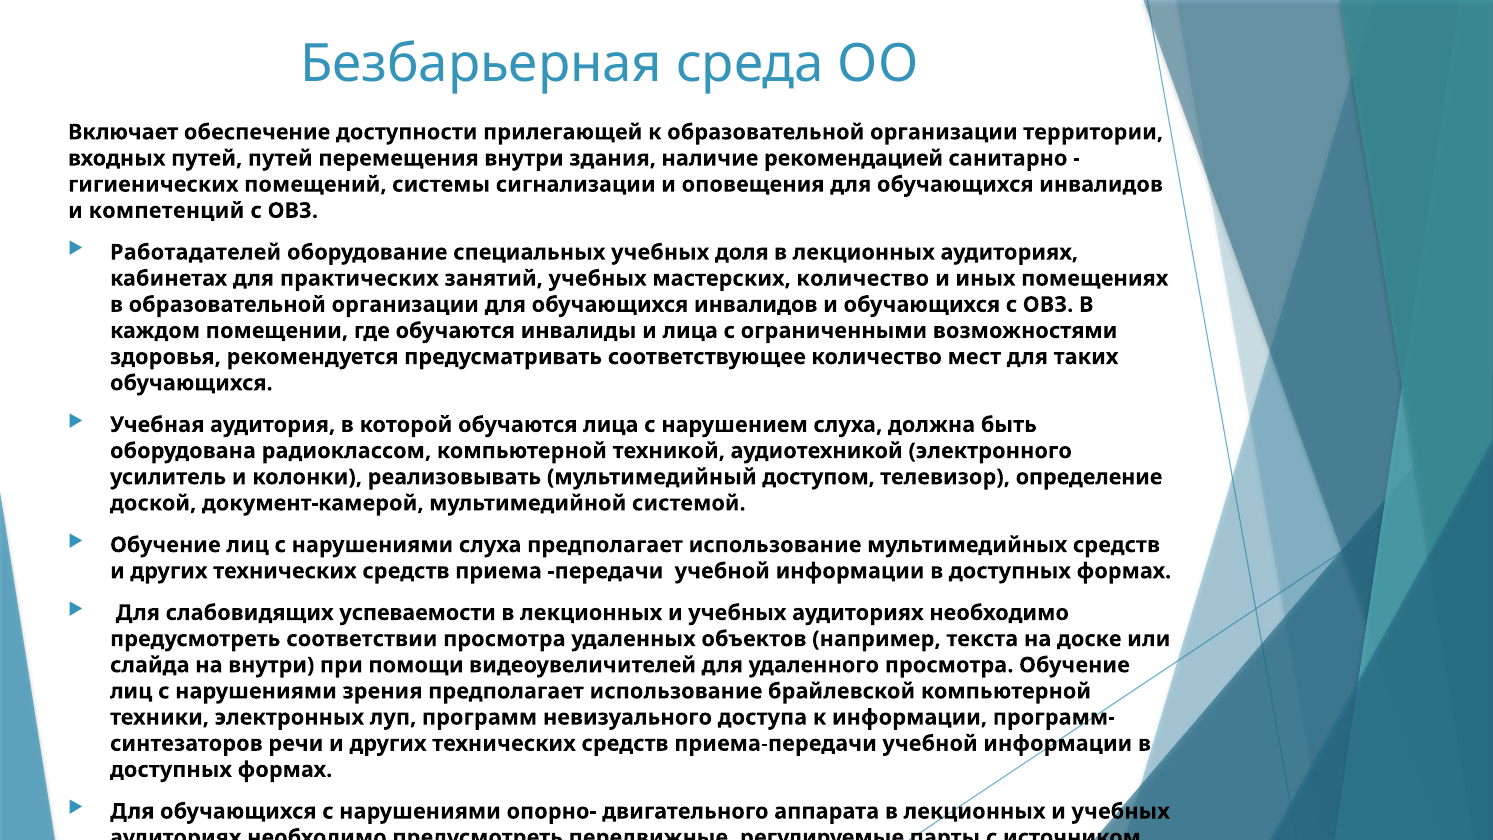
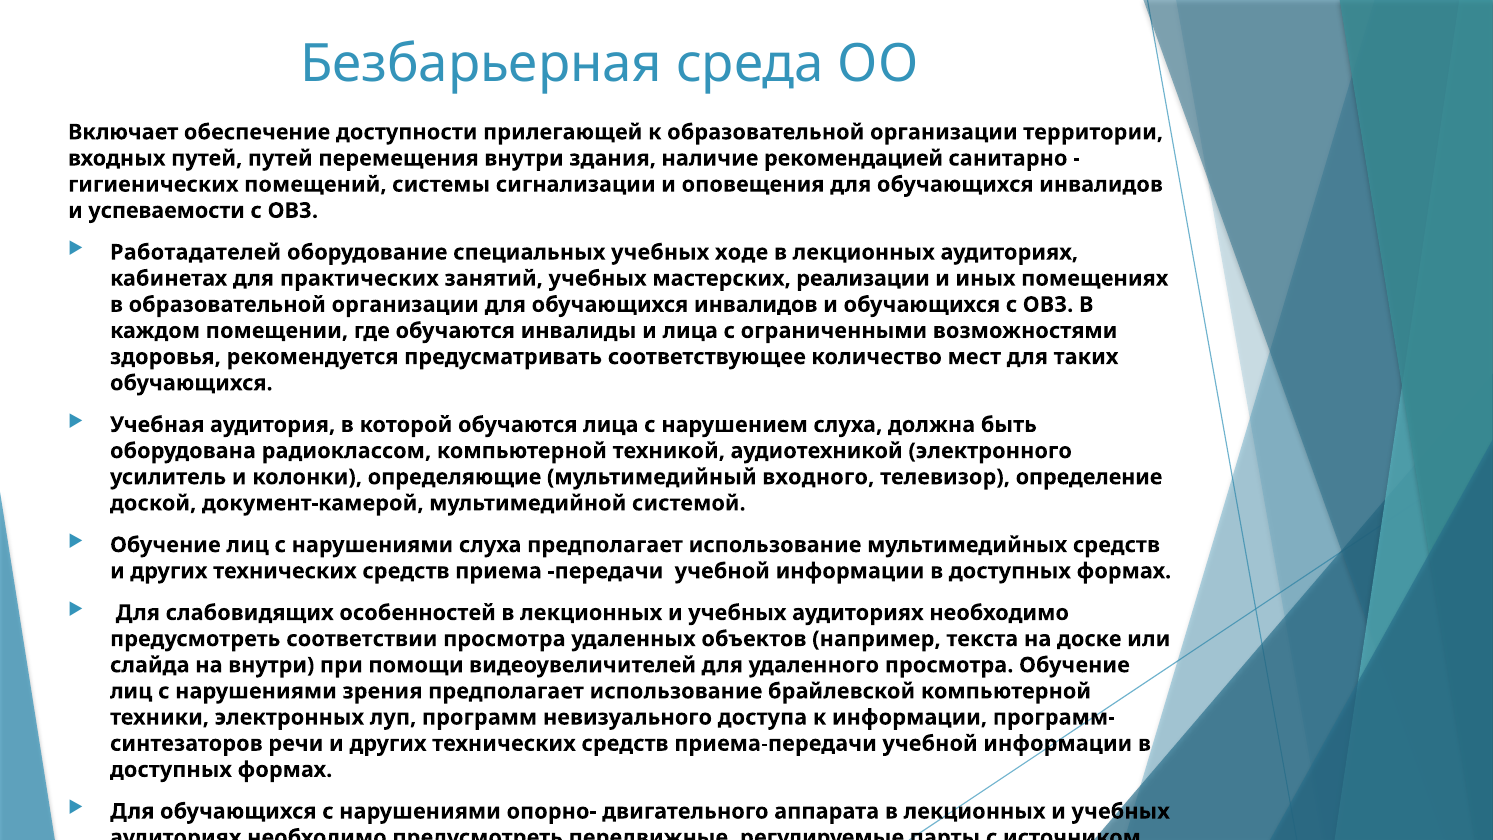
компетенций: компетенций -> успеваемости
доля: доля -> ходе
мастерских количество: количество -> реализации
реализовывать: реализовывать -> определяющие
доступом: доступом -> входного
успеваемости: успеваемости -> особенностей
